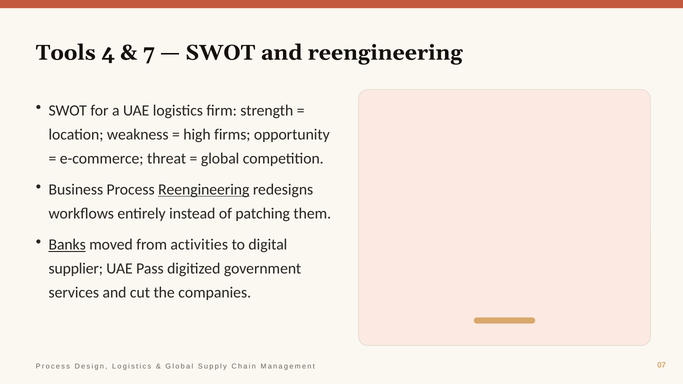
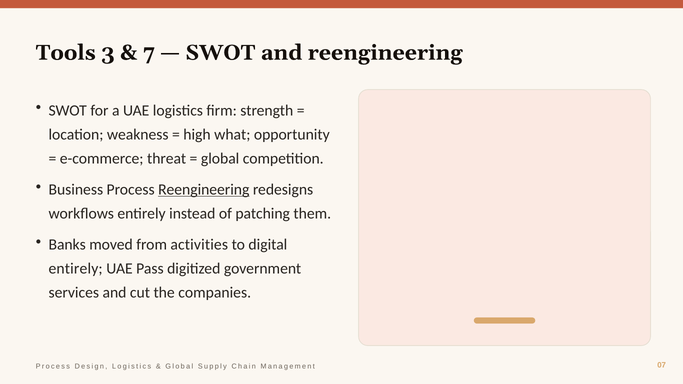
4: 4 -> 3
firms: firms -> what
Banks underline: present -> none
supplier at (76, 269): supplier -> entirely
